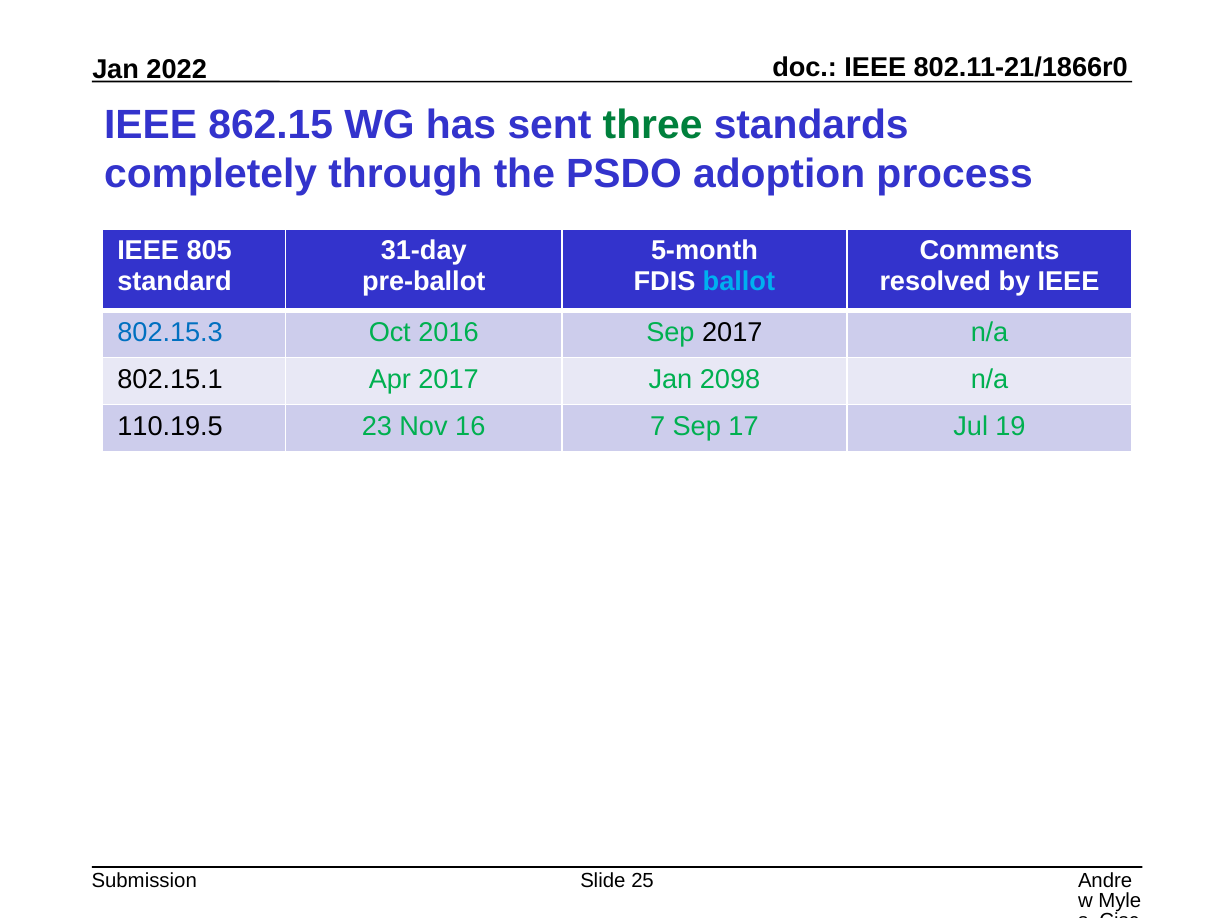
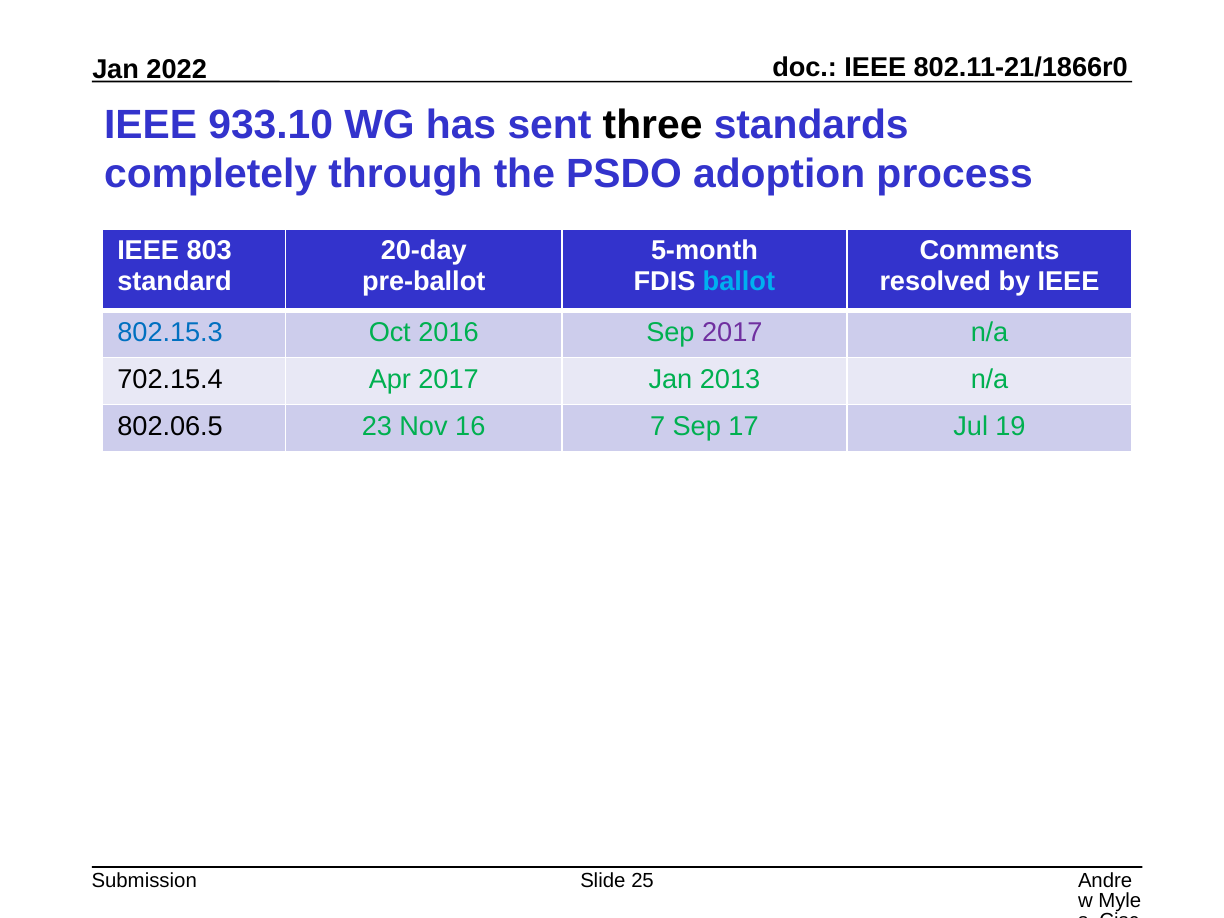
862.15: 862.15 -> 933.10
three colour: green -> black
805: 805 -> 803
31-day: 31-day -> 20-day
2017 at (732, 332) colour: black -> purple
802.15.1: 802.15.1 -> 702.15.4
2098: 2098 -> 2013
110.19.5: 110.19.5 -> 802.06.5
